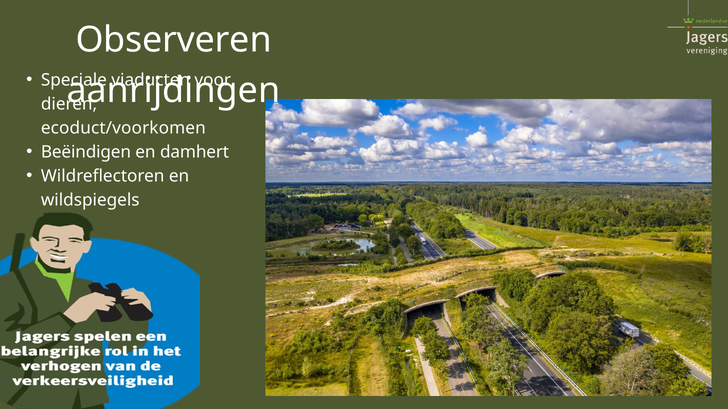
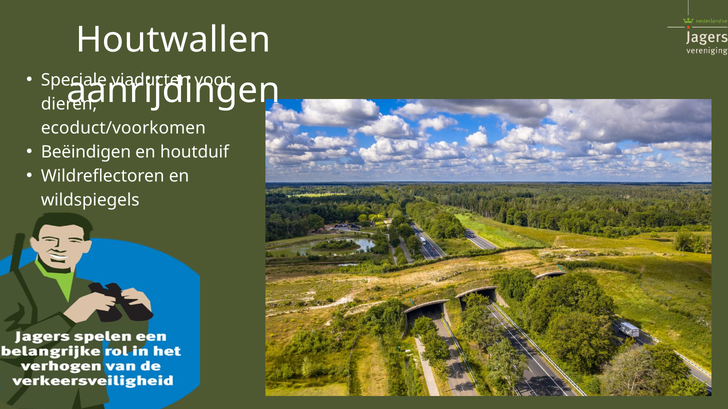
Observeren: Observeren -> Houtwallen
damhert: damhert -> houtduif
